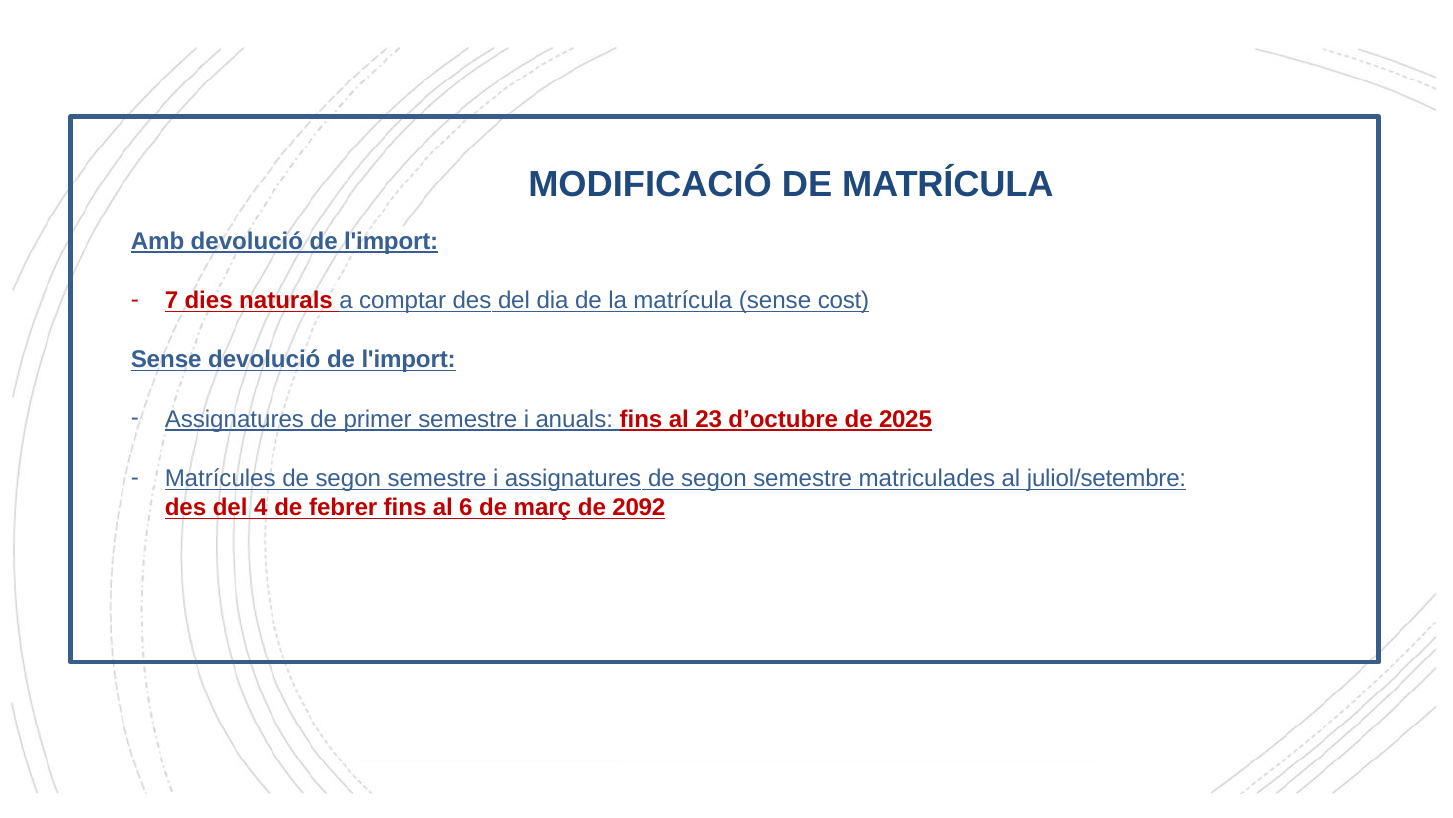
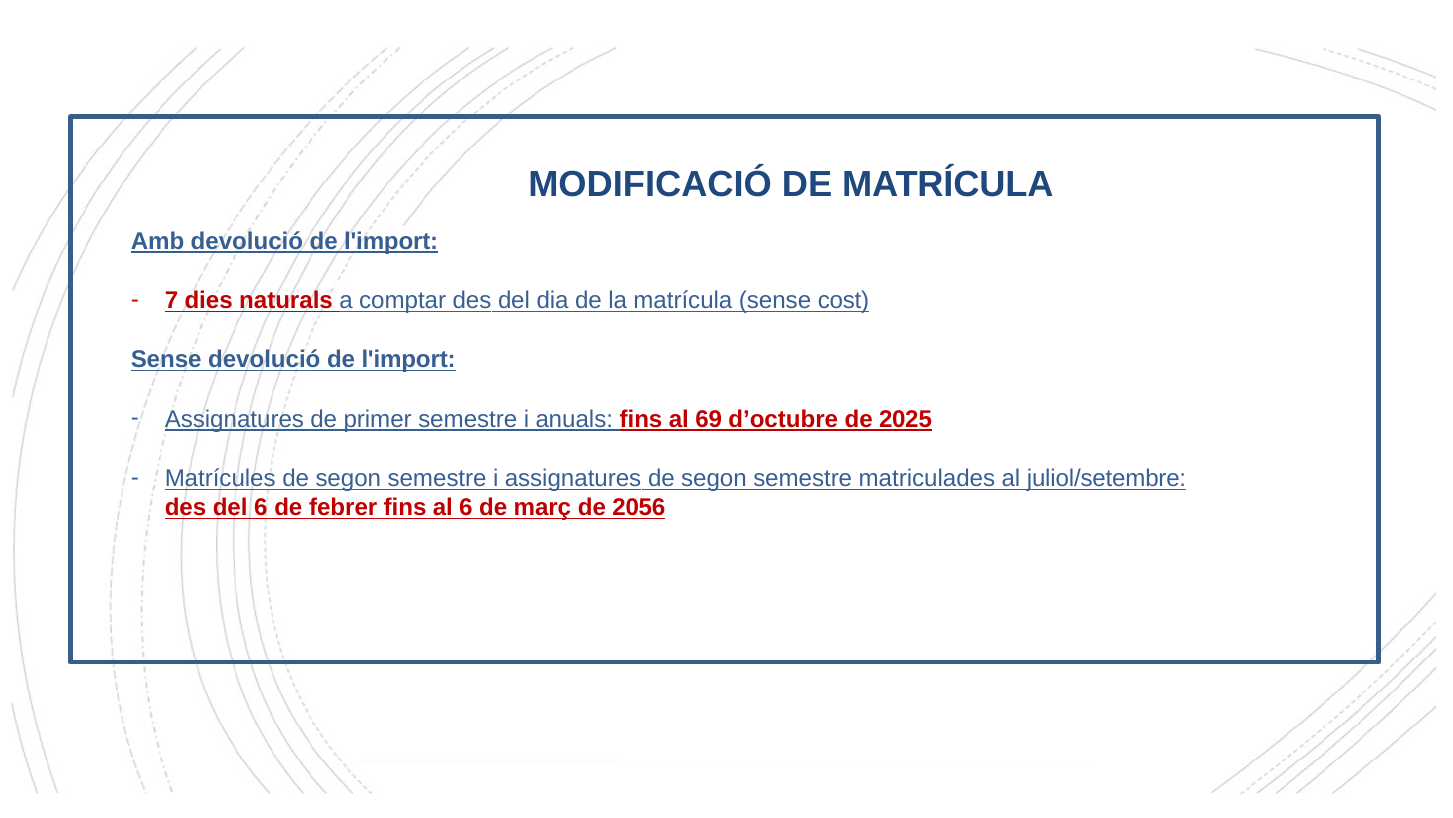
23: 23 -> 69
del 4: 4 -> 6
2092: 2092 -> 2056
